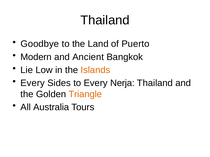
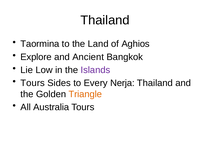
Goodbye: Goodbye -> Taormina
Puerto: Puerto -> Aghios
Modern: Modern -> Explore
Islands colour: orange -> purple
Every at (33, 83): Every -> Tours
